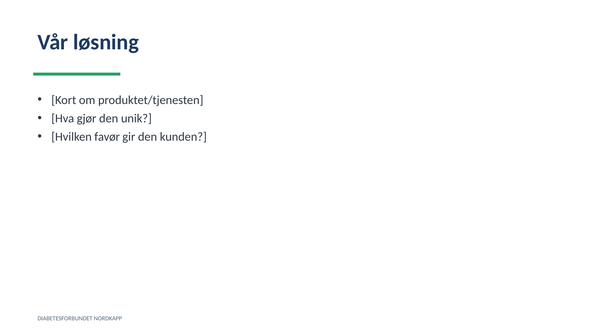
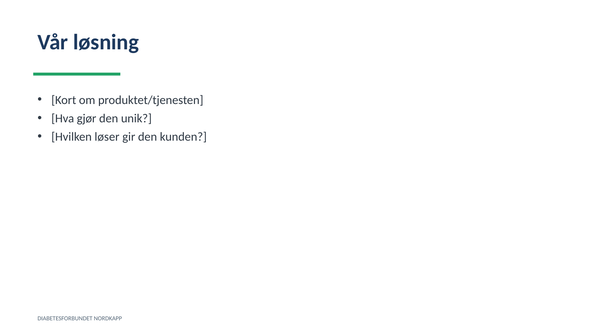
favør: favør -> løser
